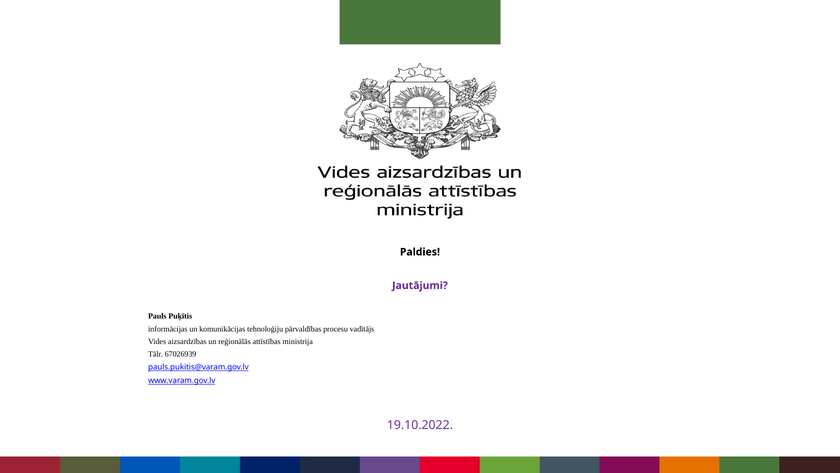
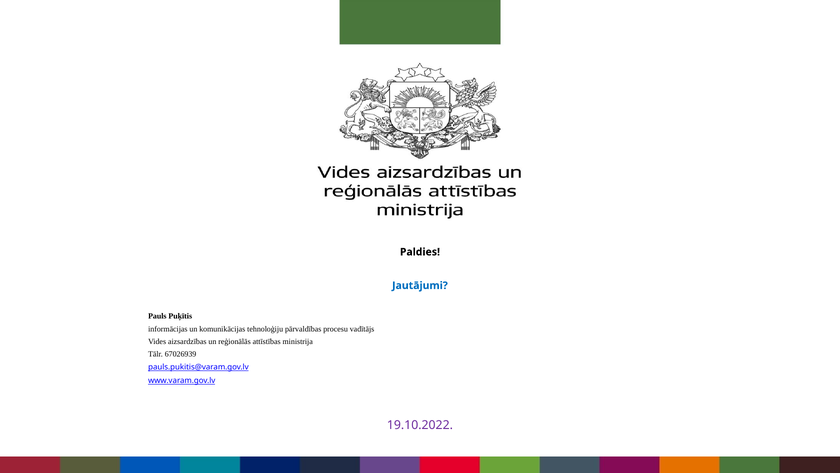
Jautājumi colour: purple -> blue
